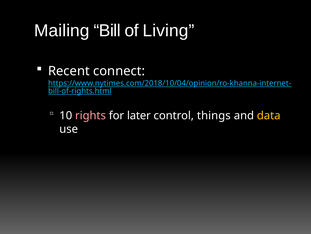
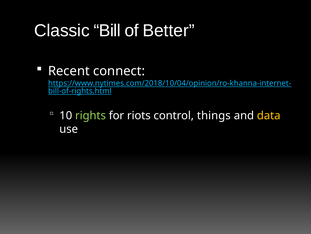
Mailing: Mailing -> Classic
Living: Living -> Better
rights colour: pink -> light green
later: later -> riots
